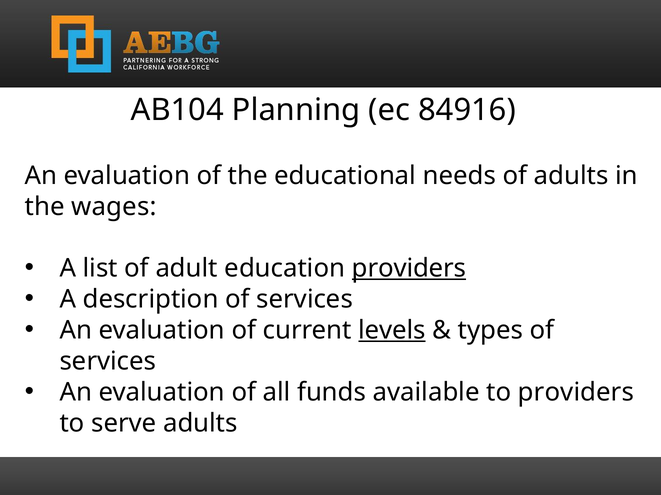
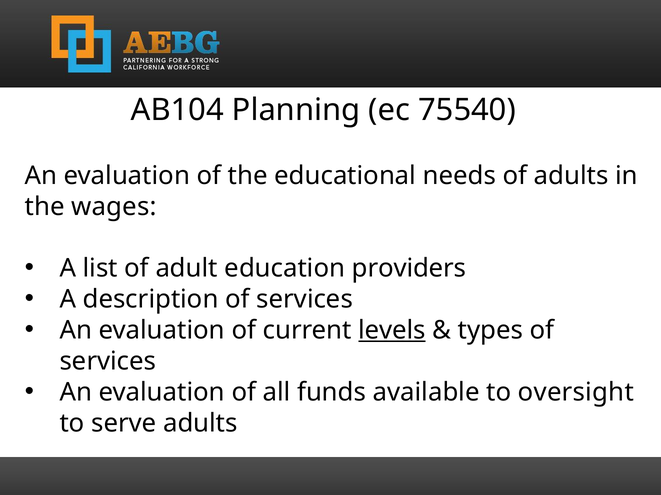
84916: 84916 -> 75540
providers at (409, 269) underline: present -> none
to providers: providers -> oversight
